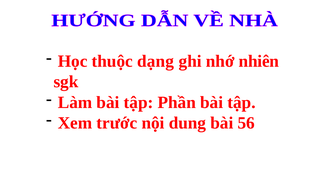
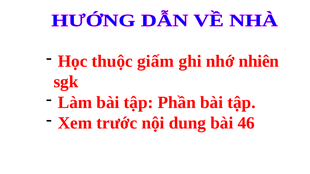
dạng: dạng -> giấm
56: 56 -> 46
